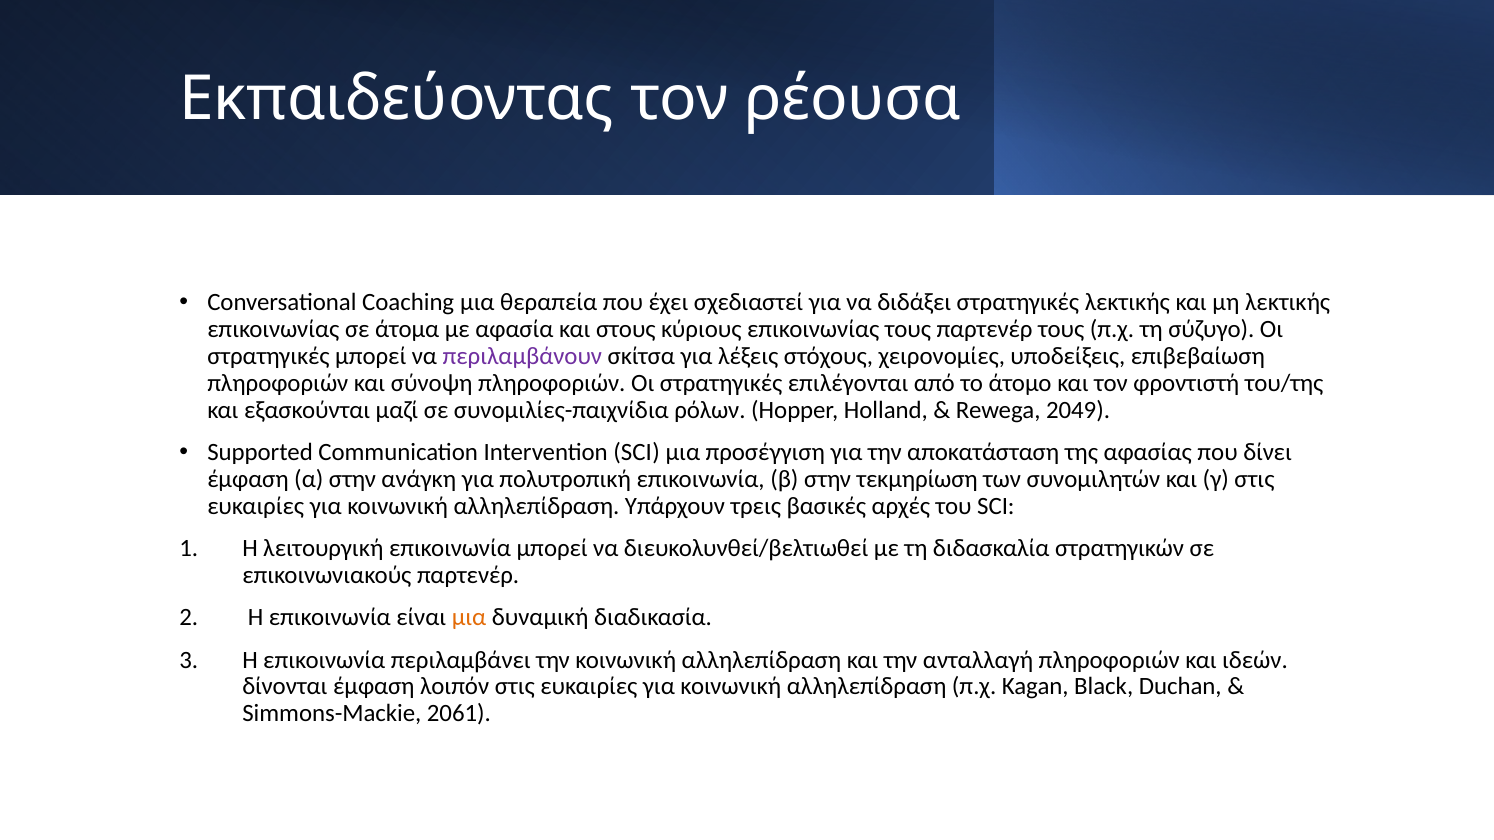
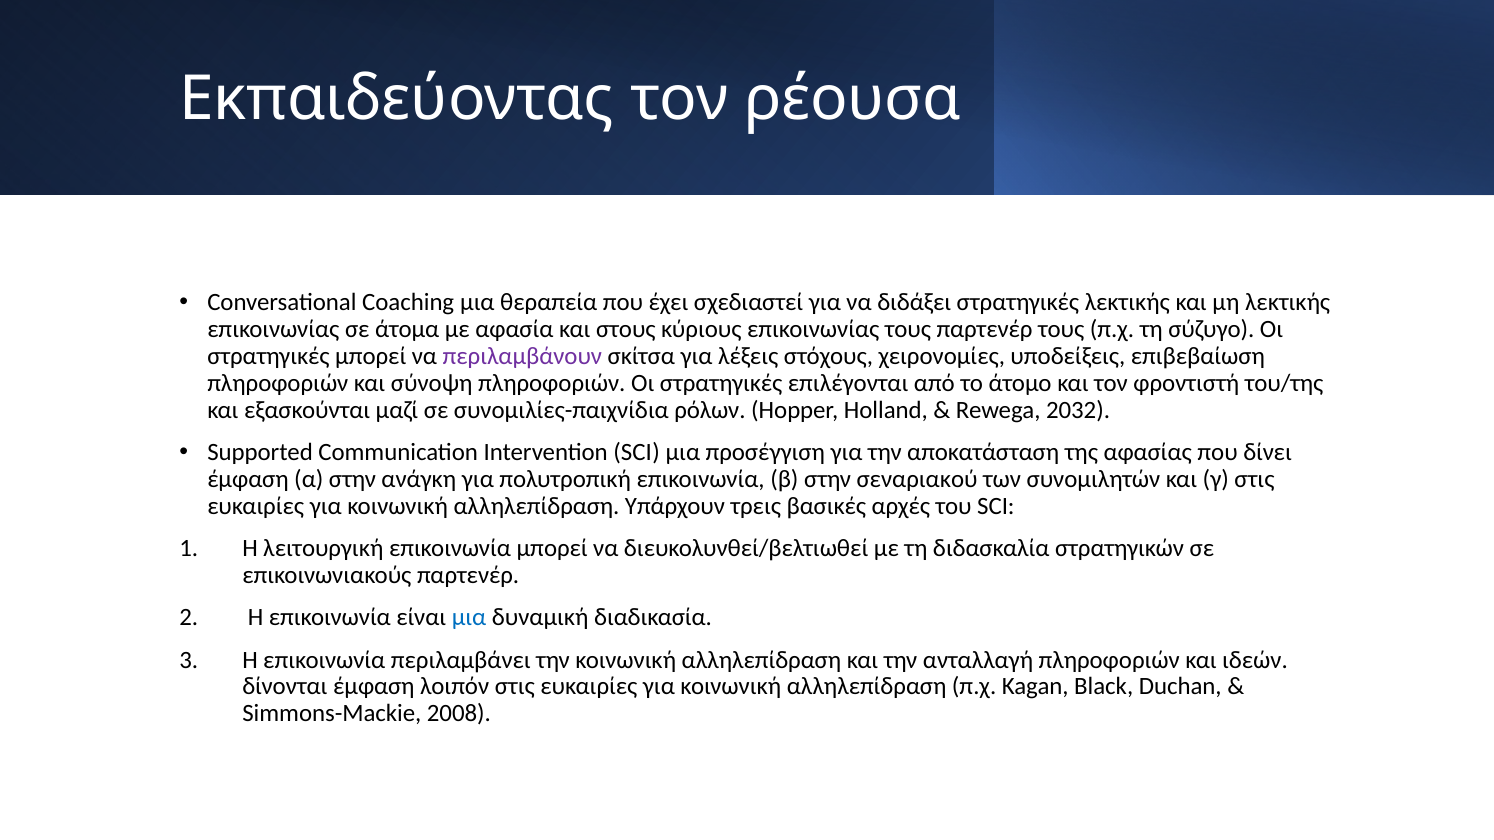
2049: 2049 -> 2032
τεκμηρίωση: τεκμηρίωση -> σεναριακού
μια at (469, 618) colour: orange -> blue
2061: 2061 -> 2008
